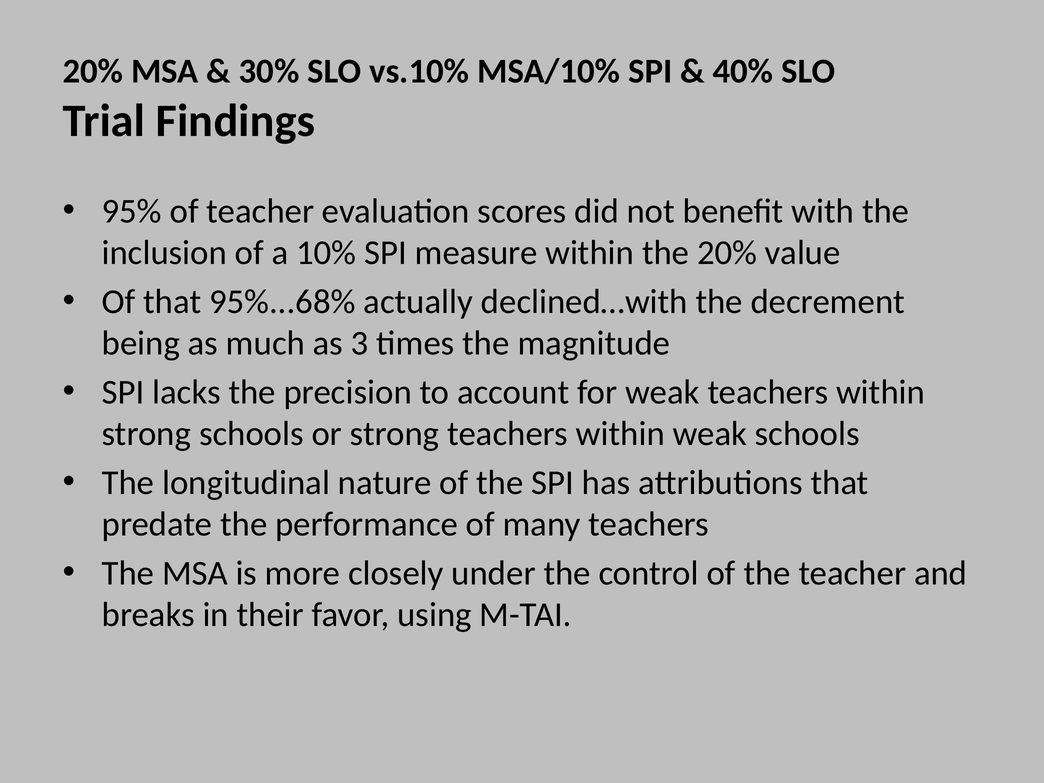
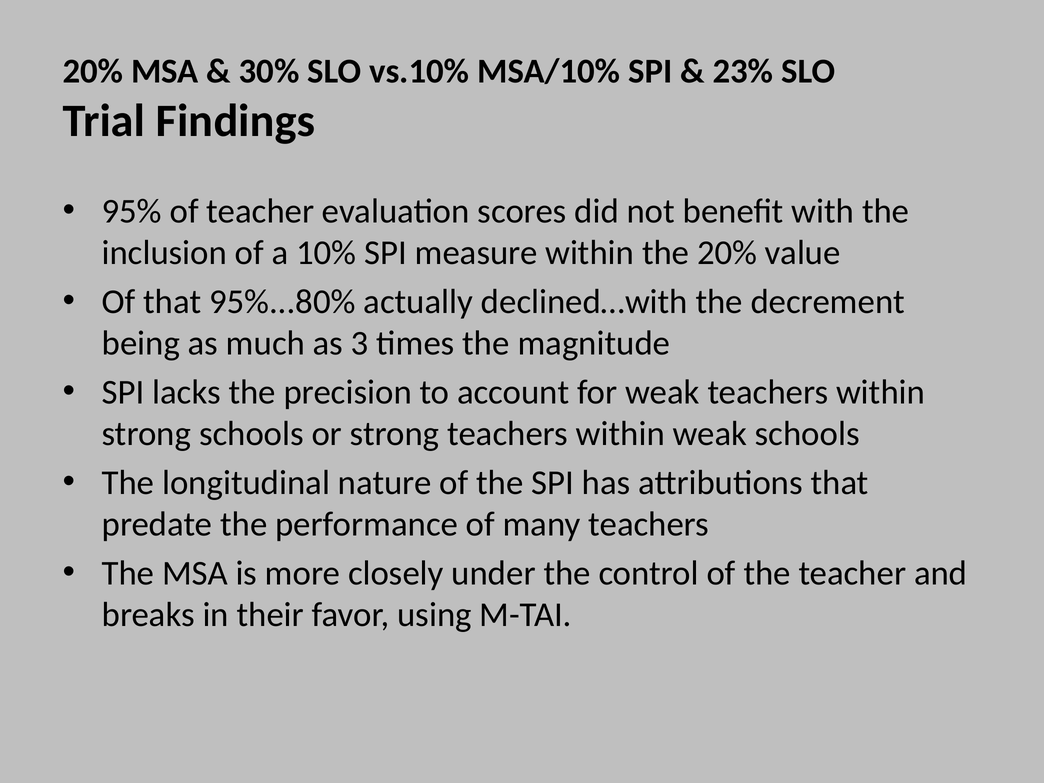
40%: 40% -> 23%
95%...68%: 95%...68% -> 95%...80%
